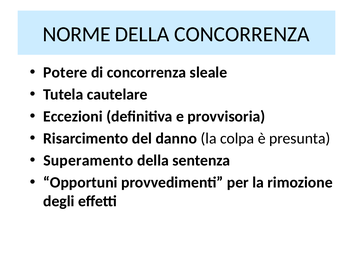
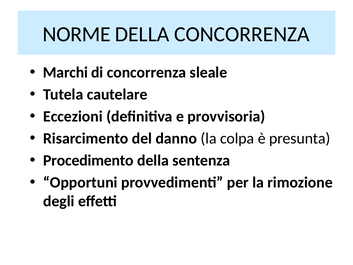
Potere: Potere -> Marchi
Superamento: Superamento -> Procedimento
